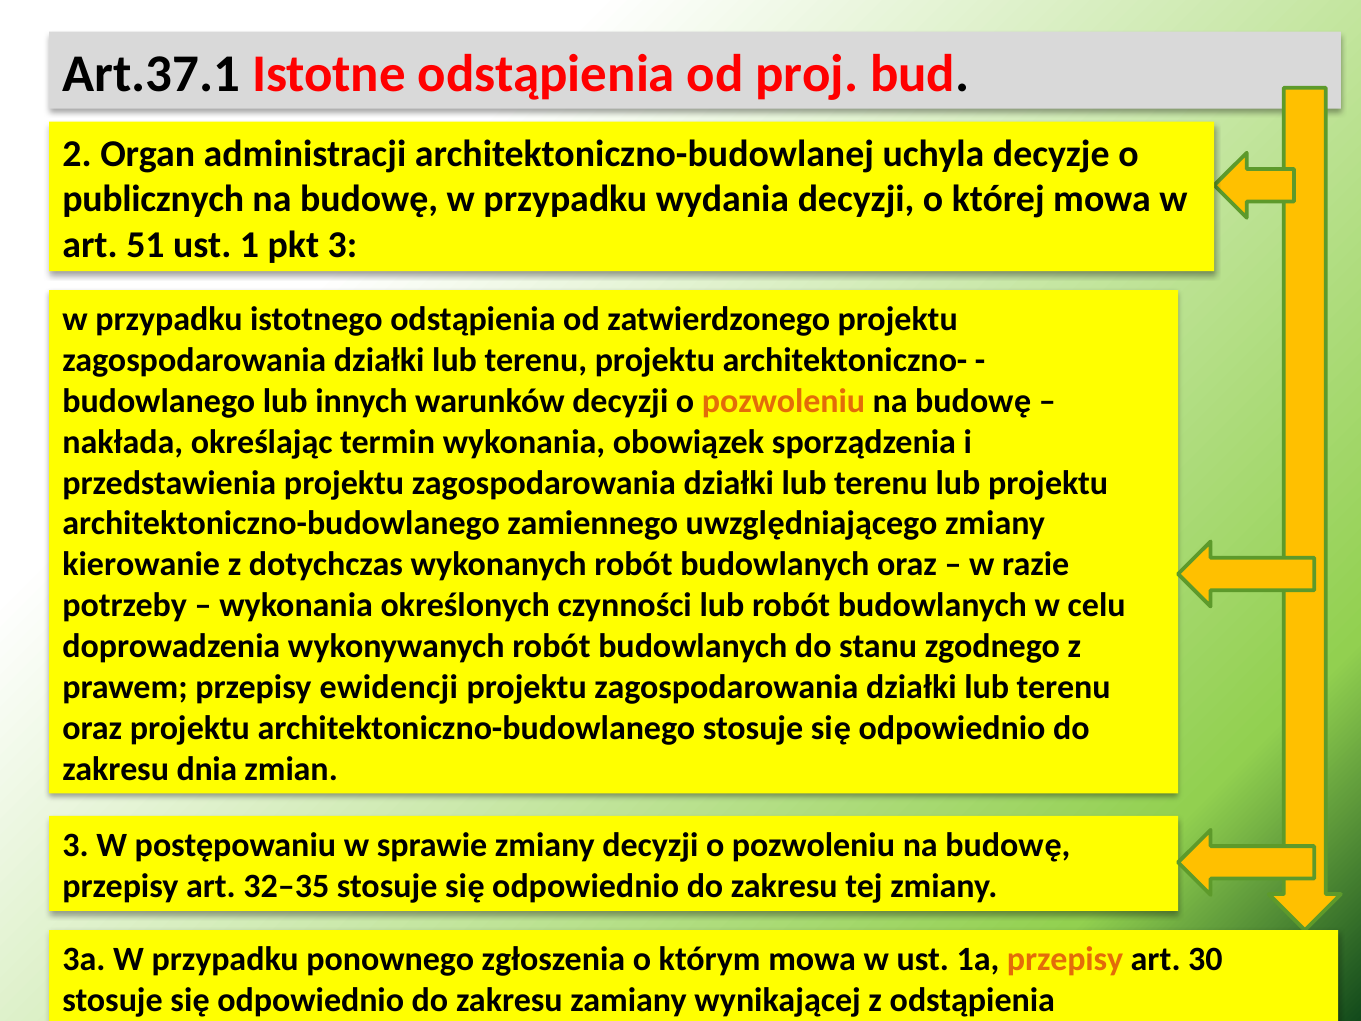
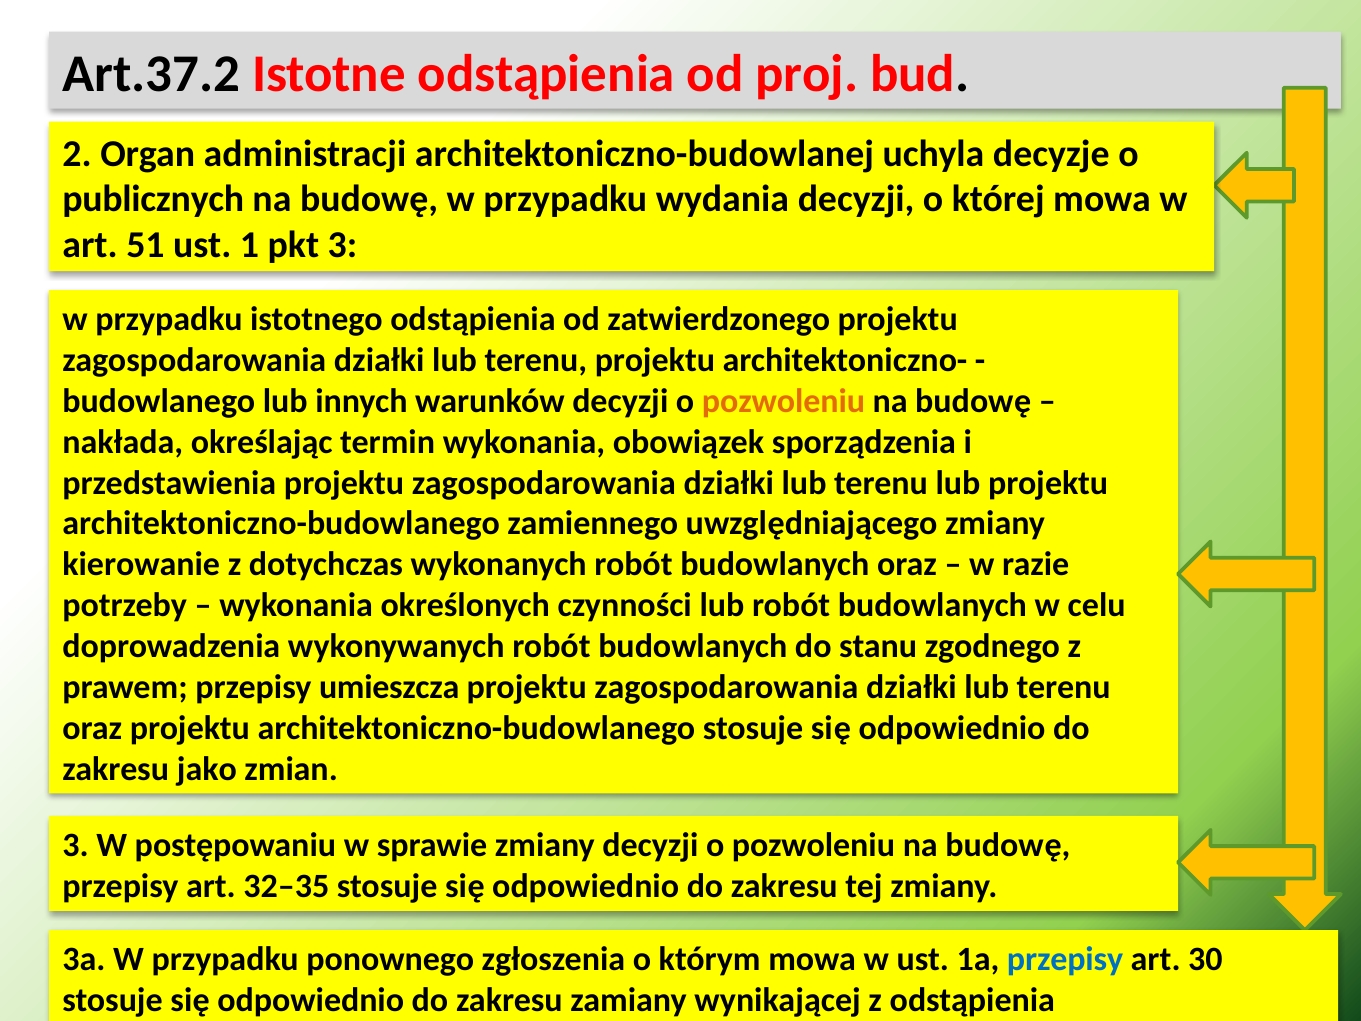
Art.37.1: Art.37.1 -> Art.37.2
ewidencji: ewidencji -> umieszcza
dnia: dnia -> jako
przepisy at (1065, 959) colour: orange -> blue
